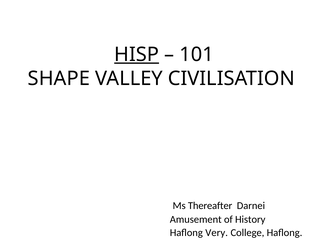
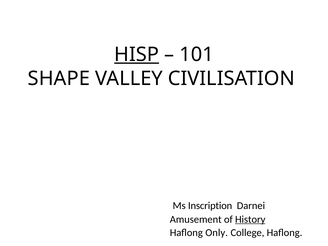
Thereafter: Thereafter -> Inscription
History underline: none -> present
Very: Very -> Only
